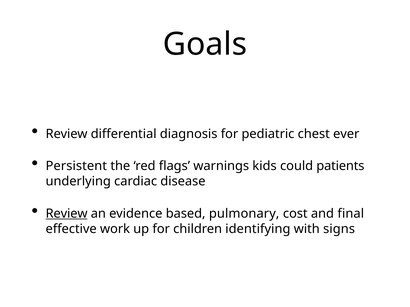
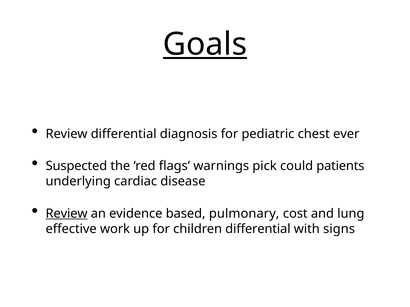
Goals underline: none -> present
Persistent: Persistent -> Suspected
kids: kids -> pick
final: final -> lung
children identifying: identifying -> differential
